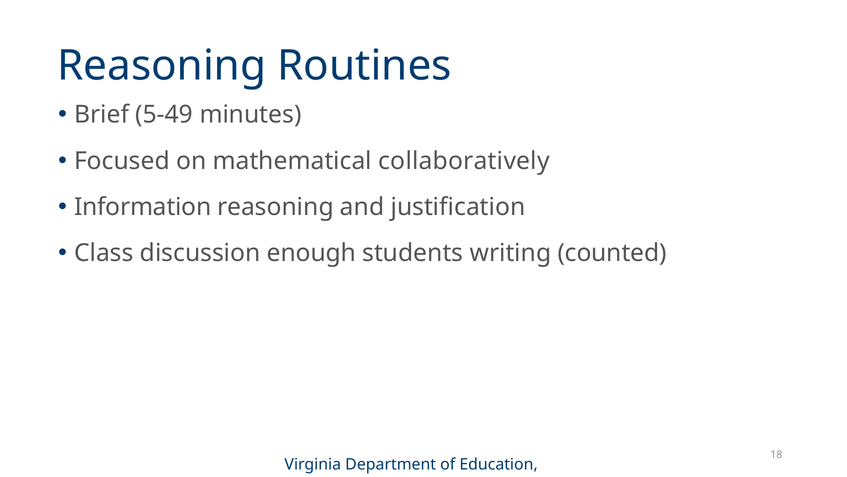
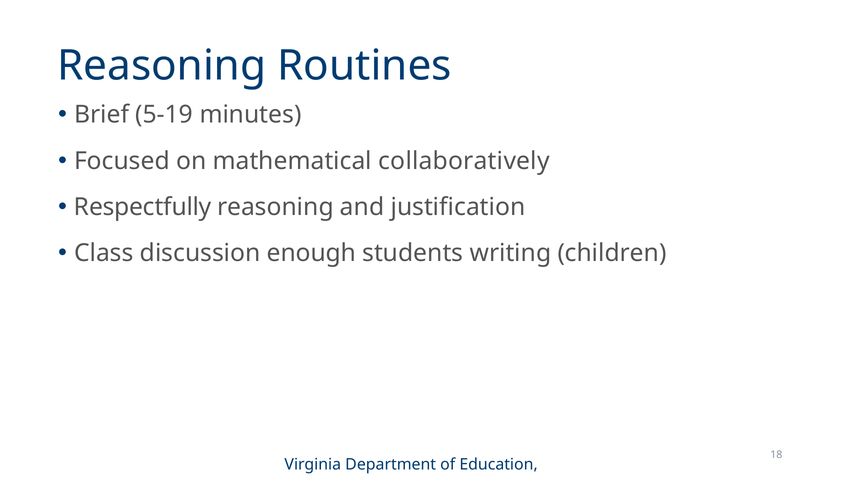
5-49: 5-49 -> 5-19
Information: Information -> Respectfully
counted: counted -> children
